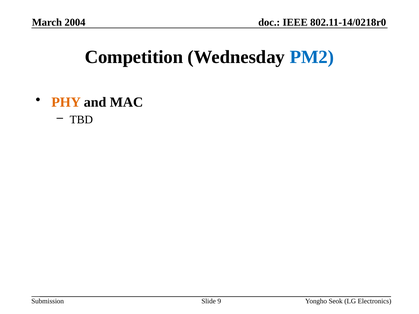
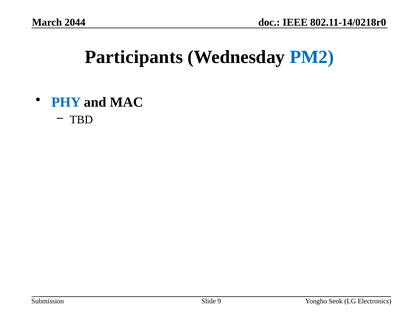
2004: 2004 -> 2044
Competition: Competition -> Participants
PHY colour: orange -> blue
